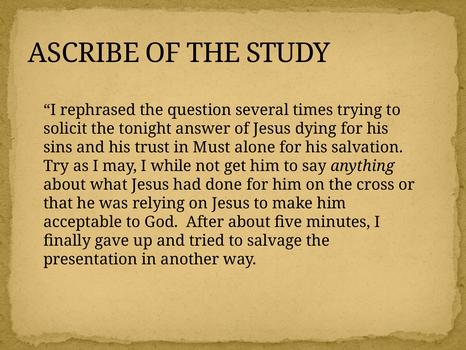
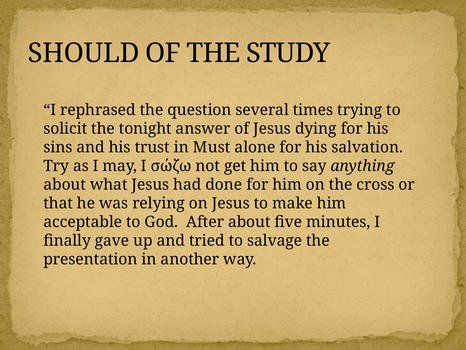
ASCRIBE: ASCRIBE -> SHOULD
while: while -> σώζω
